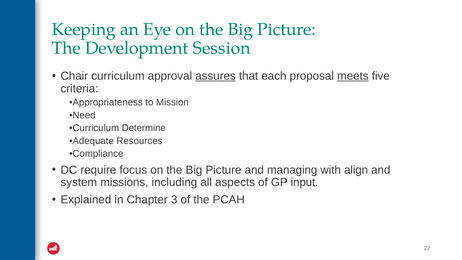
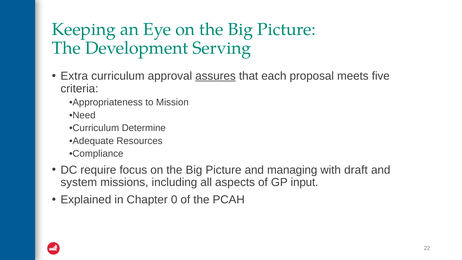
Session: Session -> Serving
Chair: Chair -> Extra
meets underline: present -> none
align: align -> draft
3: 3 -> 0
